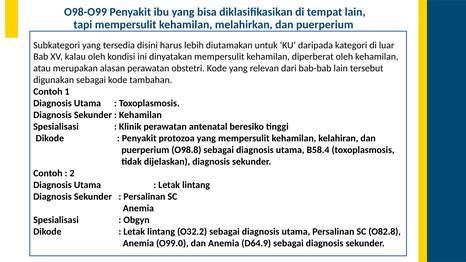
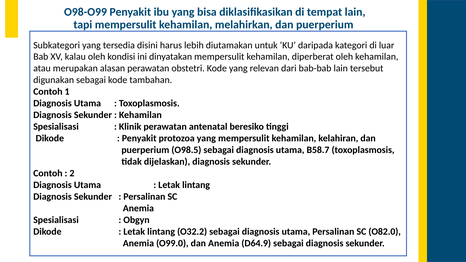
O98.8: O98.8 -> O98.5
B58.4: B58.4 -> B58.7
O82.8: O82.8 -> O82.0
